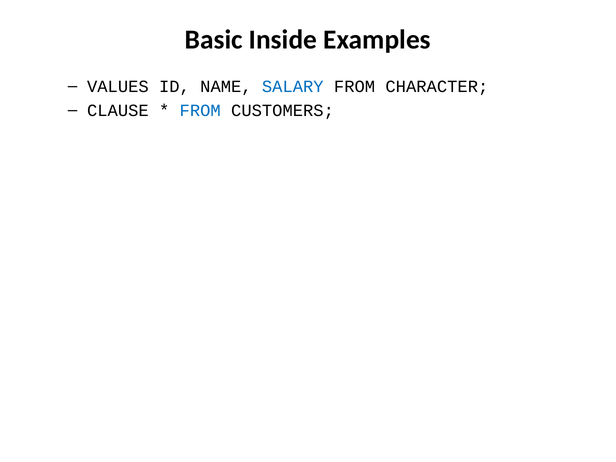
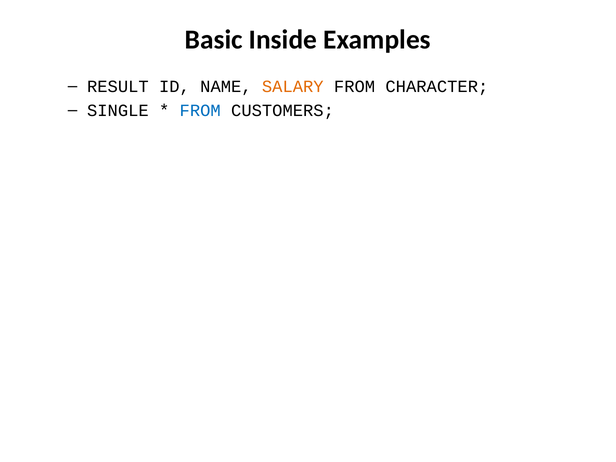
VALUES: VALUES -> RESULT
SALARY colour: blue -> orange
CLAUSE: CLAUSE -> SINGLE
